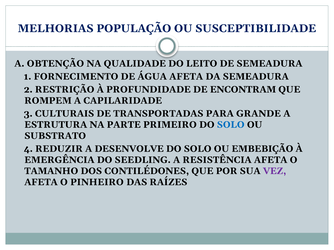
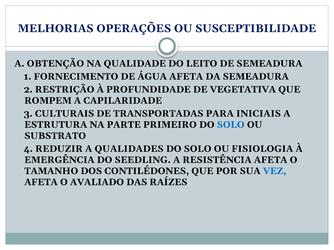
POPULAÇÃO: POPULAÇÃO -> OPERAÇÕES
ENCONTRAM: ENCONTRAM -> VEGETATIVA
GRANDE: GRANDE -> INICIAIS
DESENVOLVE: DESENVOLVE -> QUALIDADES
EMBEBIÇÃO: EMBEBIÇÃO -> FISIOLOGIA
VEZ colour: purple -> blue
PINHEIRO: PINHEIRO -> AVALIADO
